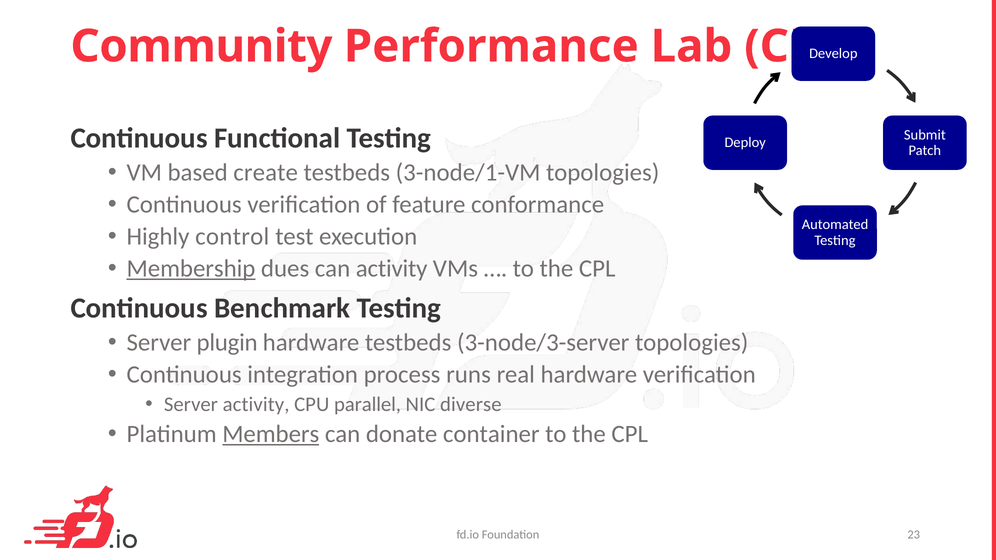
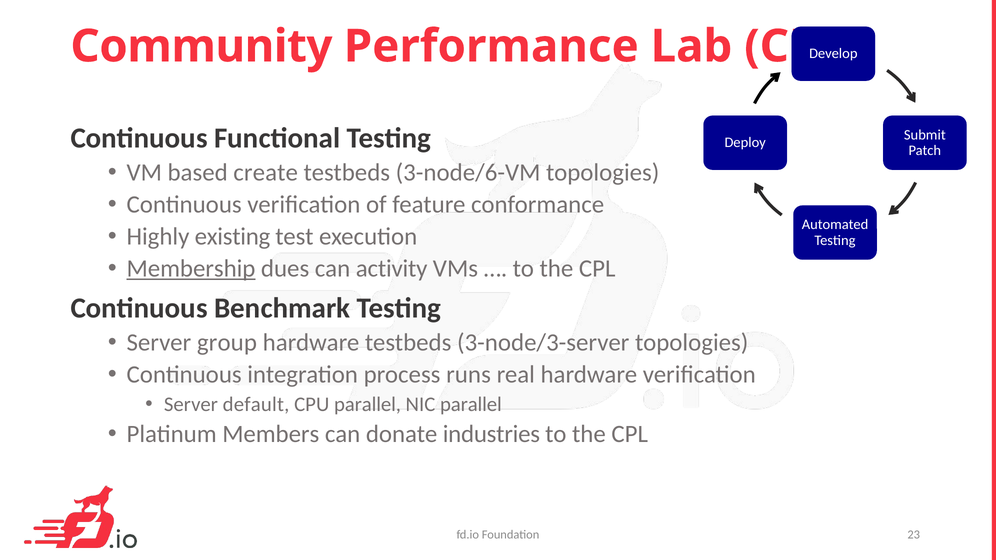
3-node/1-VM: 3-node/1-VM -> 3-node/6-VM
control: control -> existing
plugin: plugin -> group
Server activity: activity -> default
NIC diverse: diverse -> parallel
Members underline: present -> none
container: container -> industries
